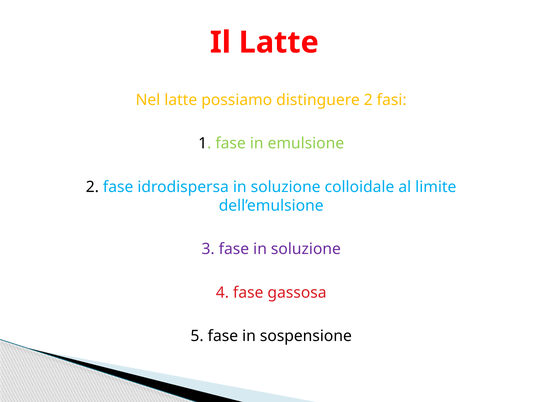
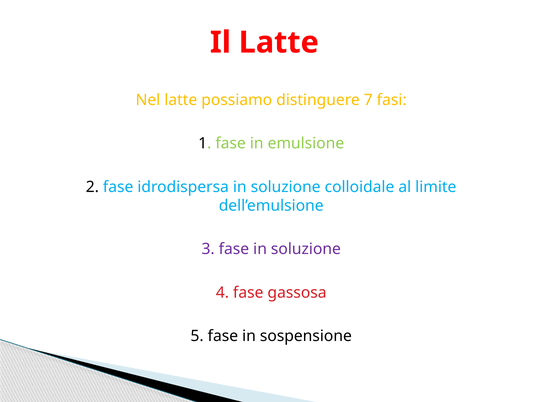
distinguere 2: 2 -> 7
